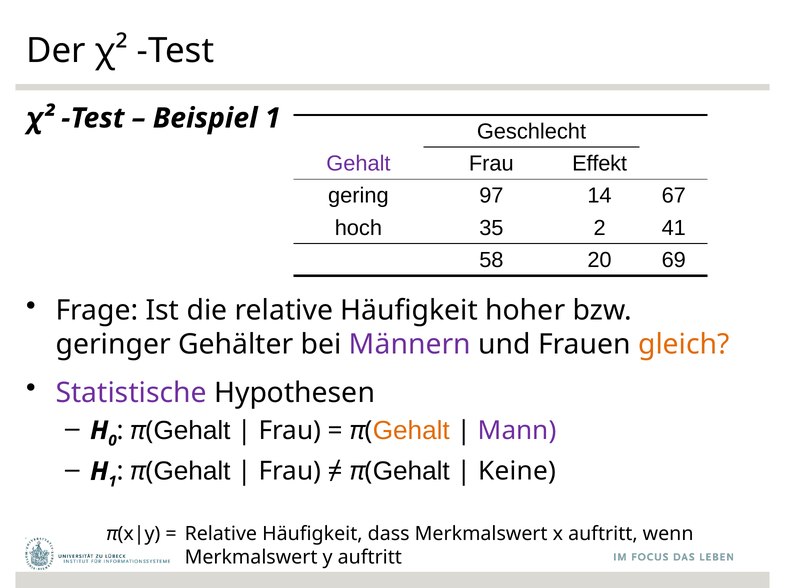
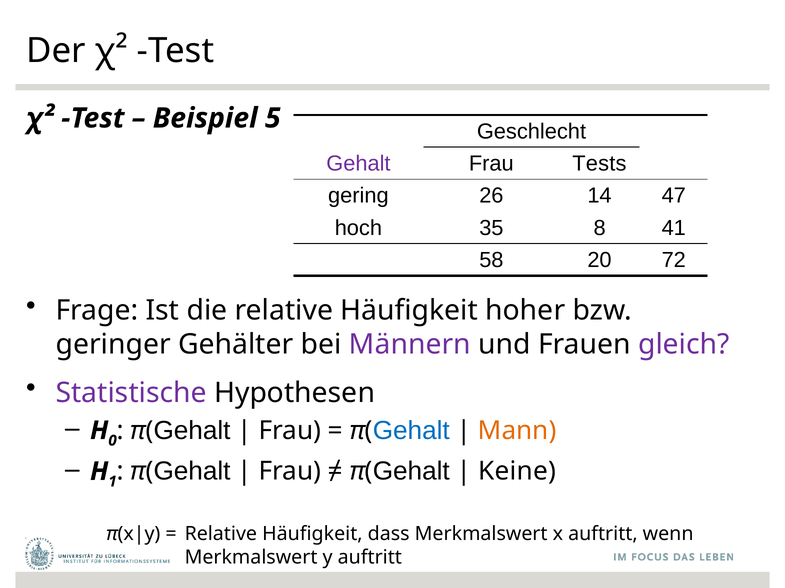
Beispiel 1: 1 -> 5
Effekt: Effekt -> Tests
97: 97 -> 26
67: 67 -> 47
2: 2 -> 8
69: 69 -> 72
gleich colour: orange -> purple
Gehalt at (411, 431) colour: orange -> blue
Mann colour: purple -> orange
